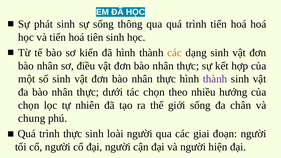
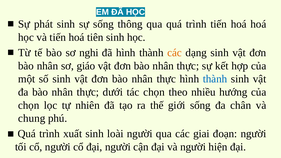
kiến: kiến -> nghi
điều: điều -> giáo
thành at (215, 79) colour: purple -> blue
trình thực: thực -> xuất
